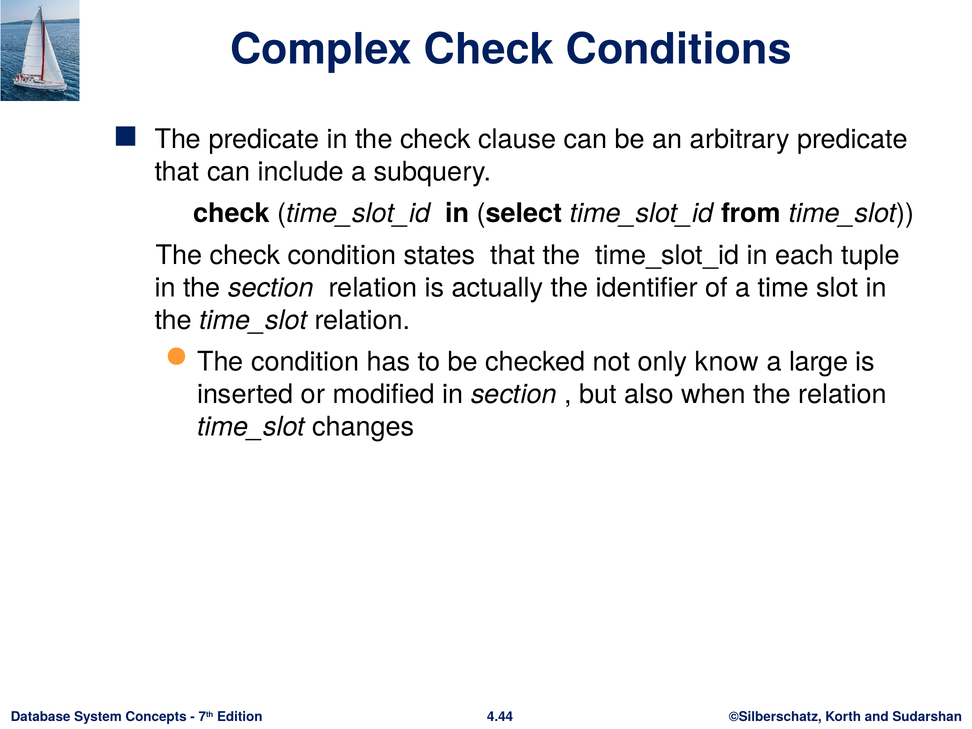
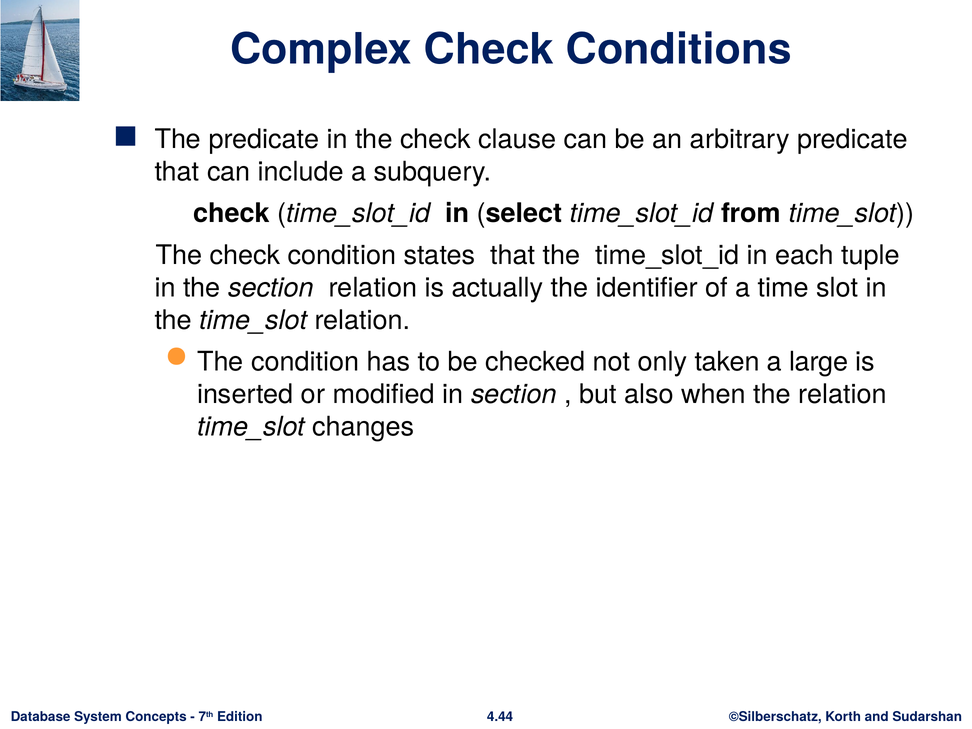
know: know -> taken
